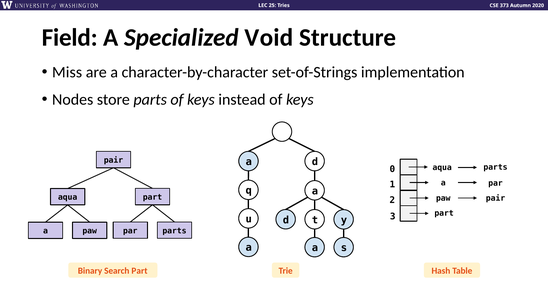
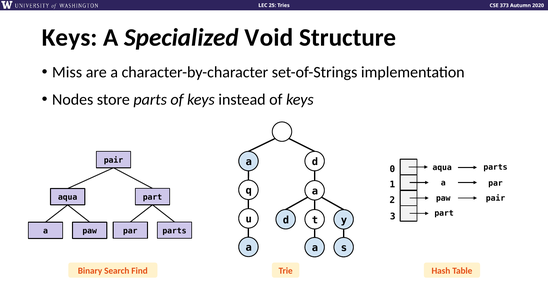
Field at (70, 37): Field -> Keys
Search Part: Part -> Find
